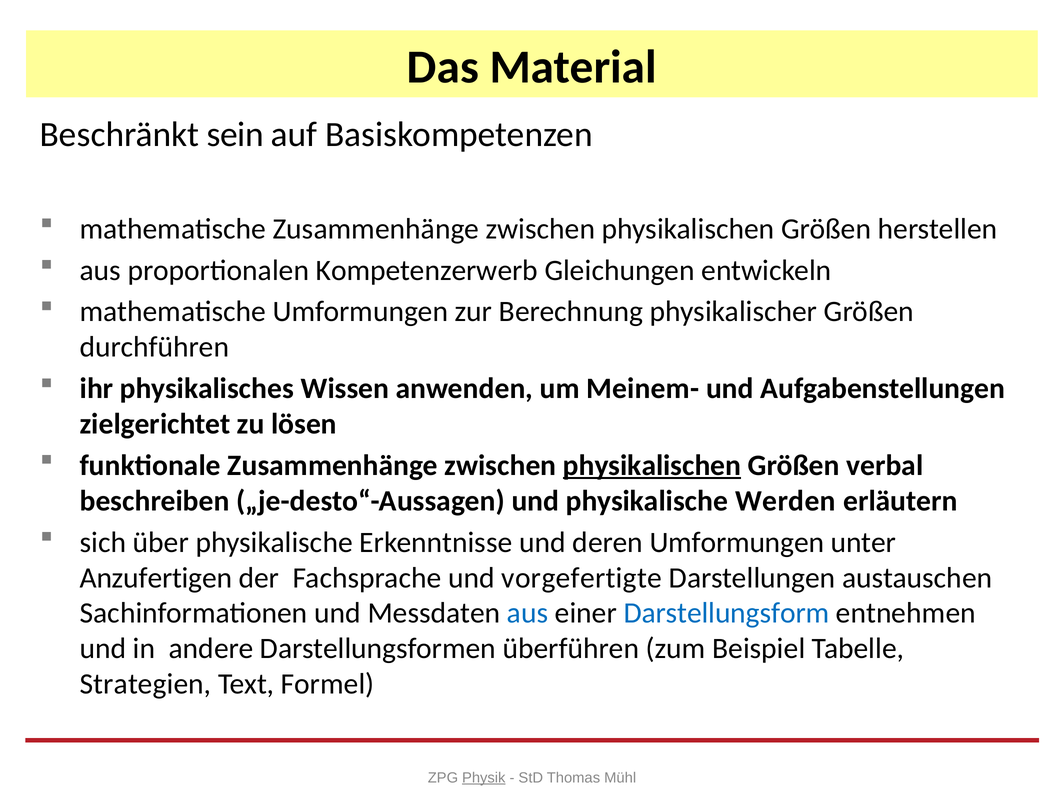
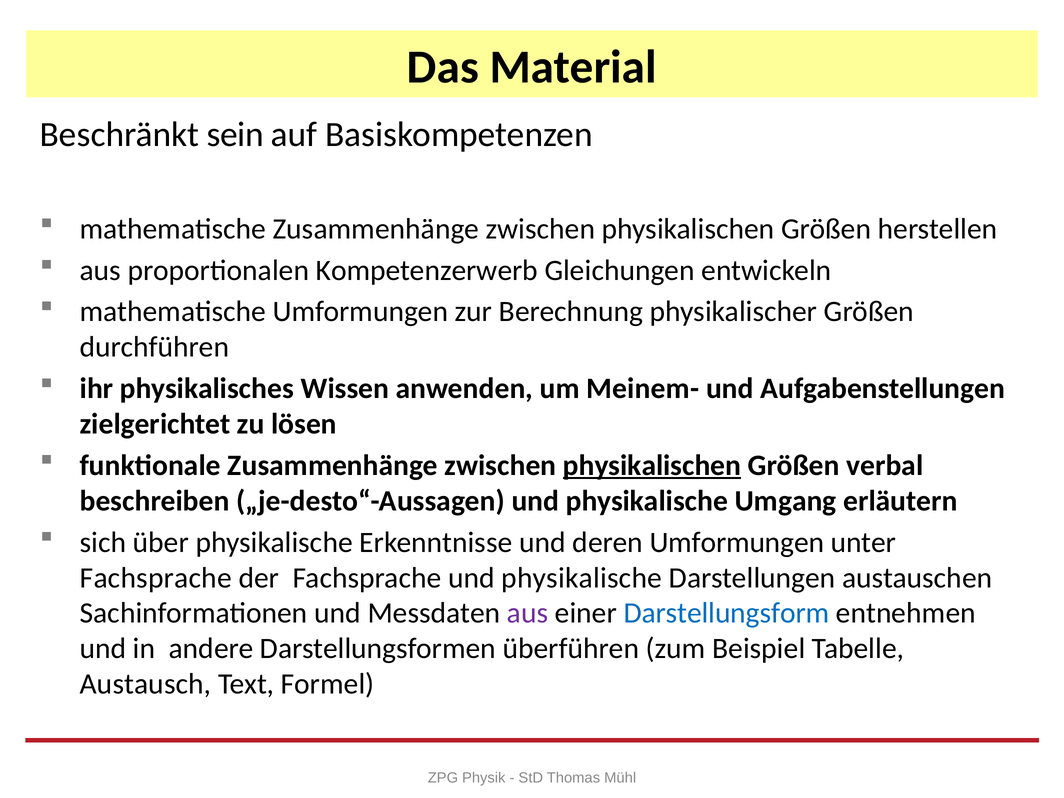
Werden: Werden -> Umgang
Anzufertigen at (156, 578): Anzufertigen -> Fachsprache
Fachsprache und vorgefertigte: vorgefertigte -> physikalische
aus at (528, 613) colour: blue -> purple
Strategien: Strategien -> Austausch
Physik underline: present -> none
